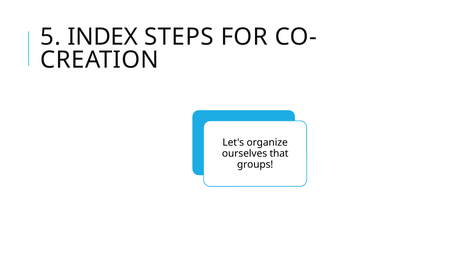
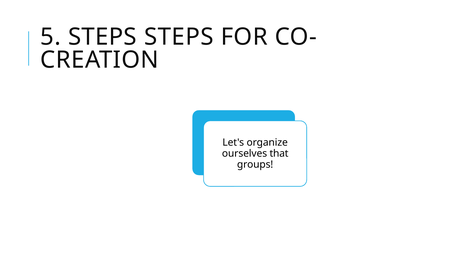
5 INDEX: INDEX -> STEPS
